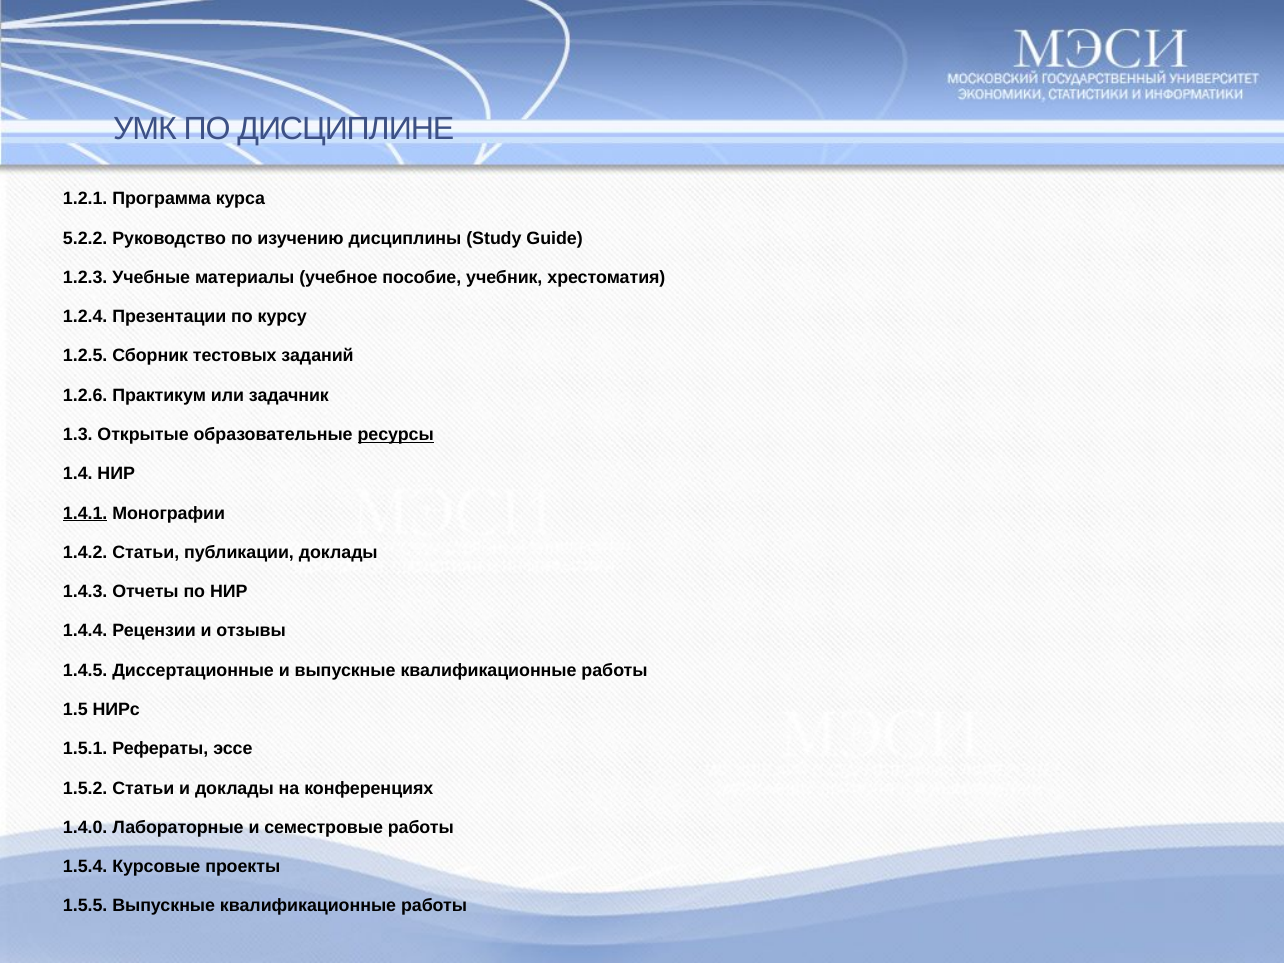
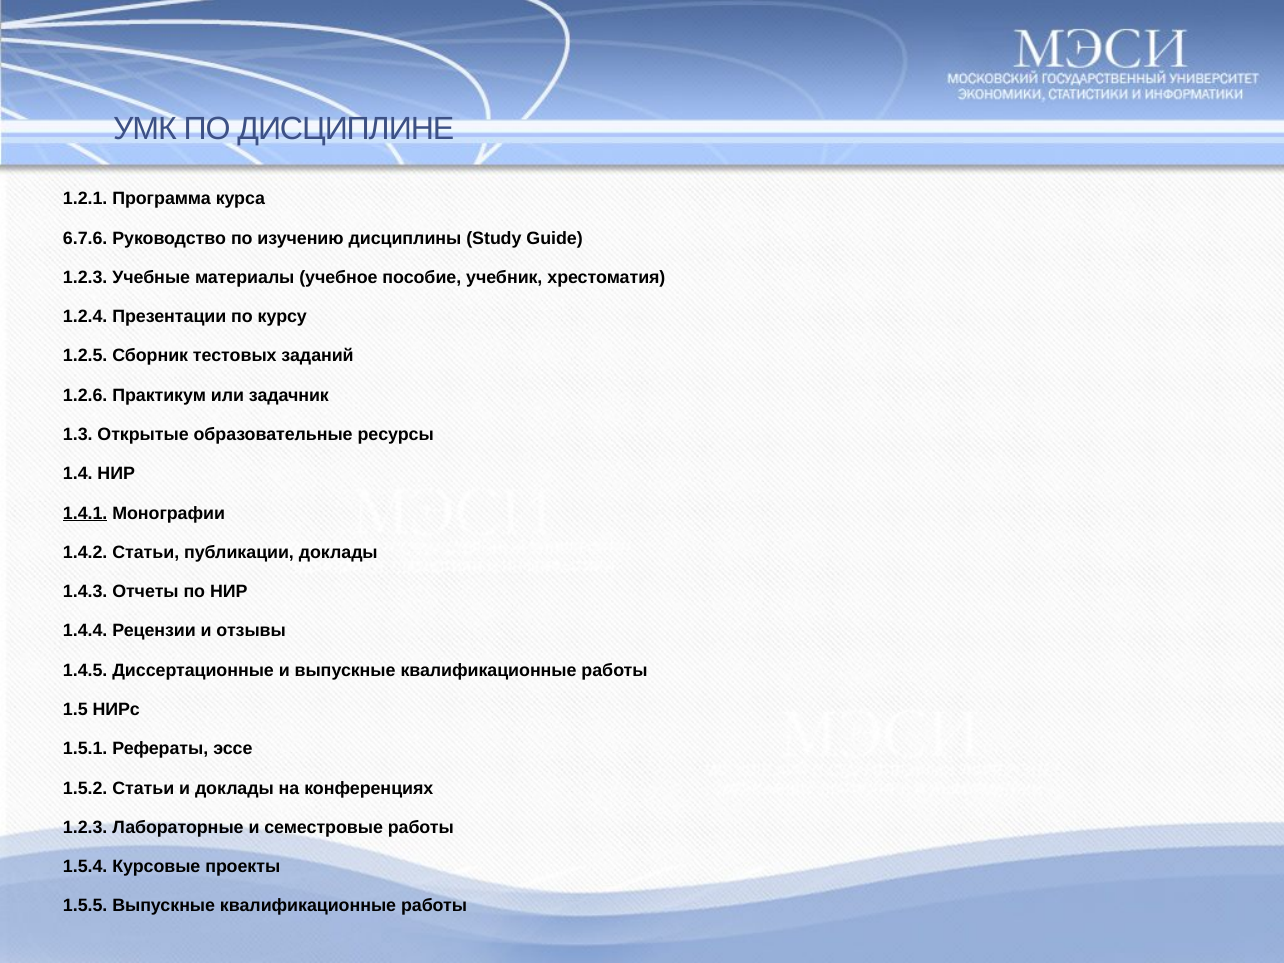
5.2.2: 5.2.2 -> 6.7.6
ресурсы underline: present -> none
1.4.0 at (85, 827): 1.4.0 -> 1.2.3
